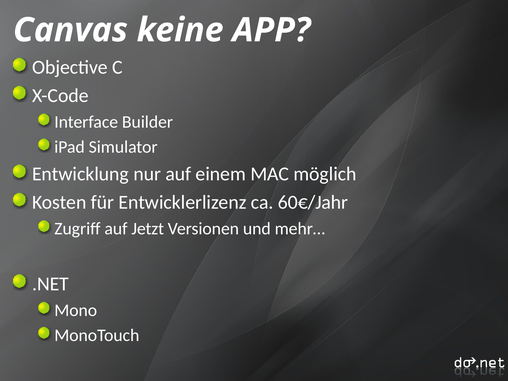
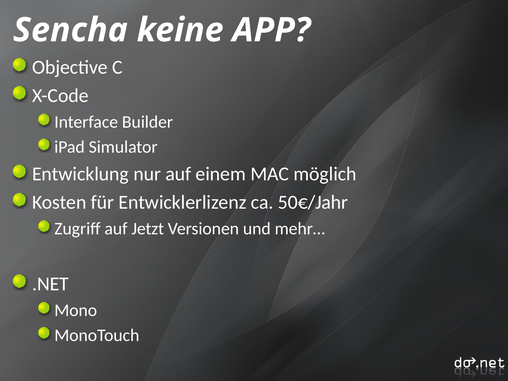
Canvas: Canvas -> Sencha
60€/Jahr: 60€/Jahr -> 50€/Jahr
